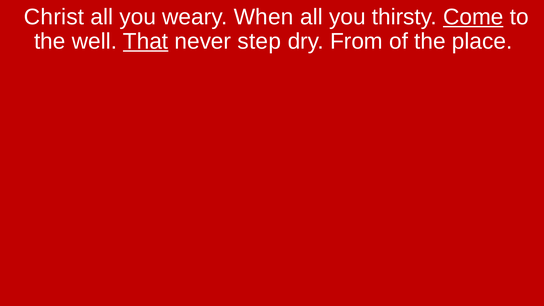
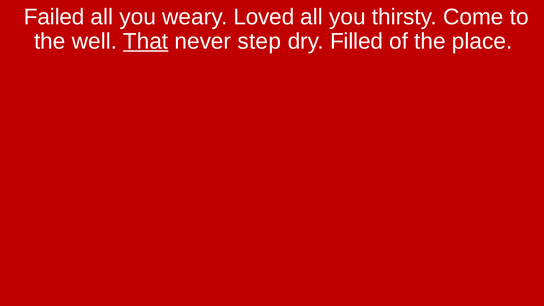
Christ: Christ -> Failed
When: When -> Loved
Come underline: present -> none
From: From -> Filled
